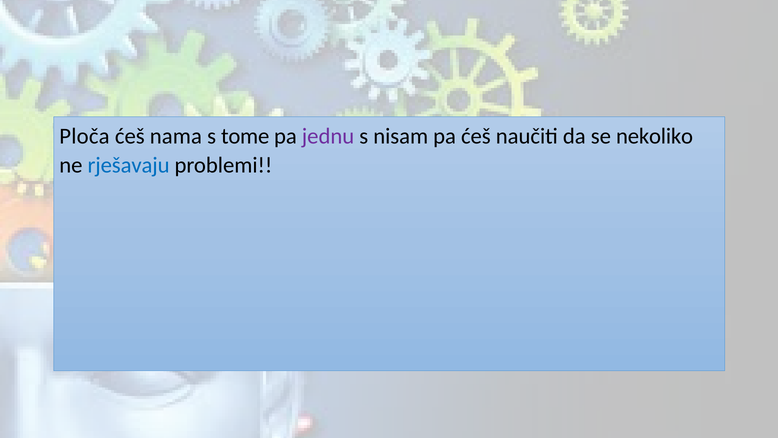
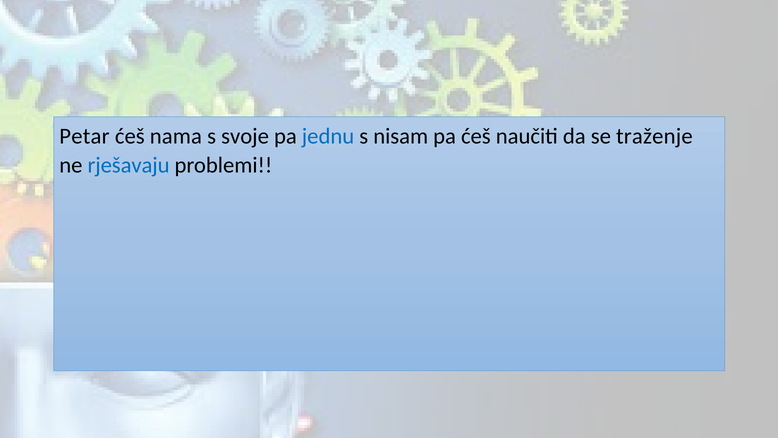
Ploča: Ploča -> Petar
tome: tome -> svoje
jednu colour: purple -> blue
nekoliko: nekoliko -> traženje
